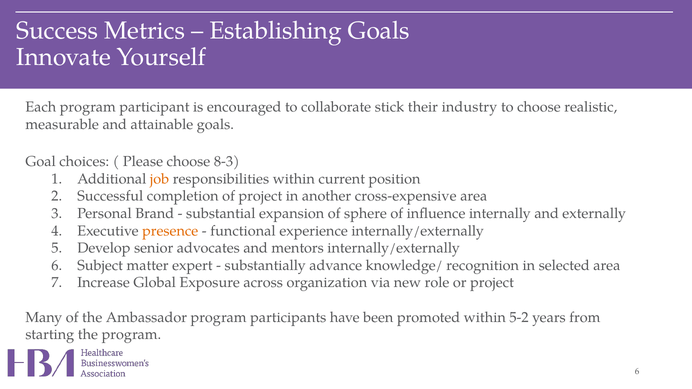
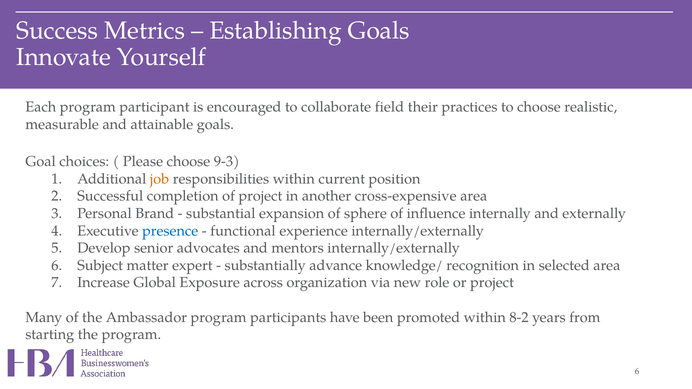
stick: stick -> field
industry: industry -> practices
8-3: 8-3 -> 9-3
presence colour: orange -> blue
5-2: 5-2 -> 8-2
